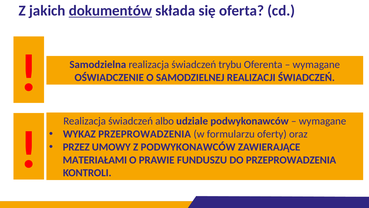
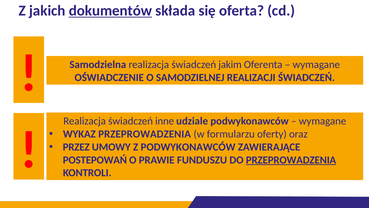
trybu: trybu -> jakim
albo: albo -> inne
MATERIAŁAMI: MATERIAŁAMI -> POSTEPOWAŃ
PRZEPROWADZENIA at (291, 160) underline: none -> present
